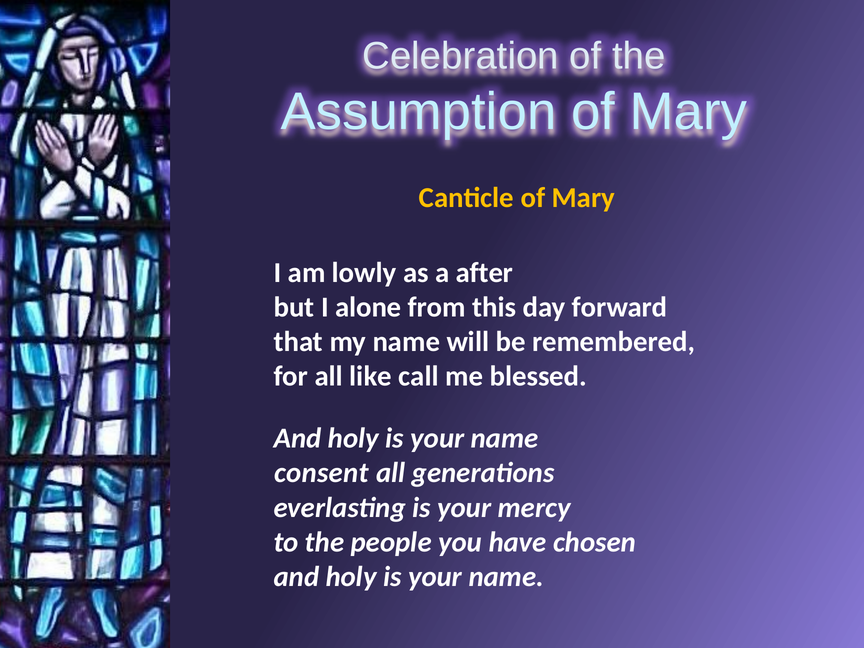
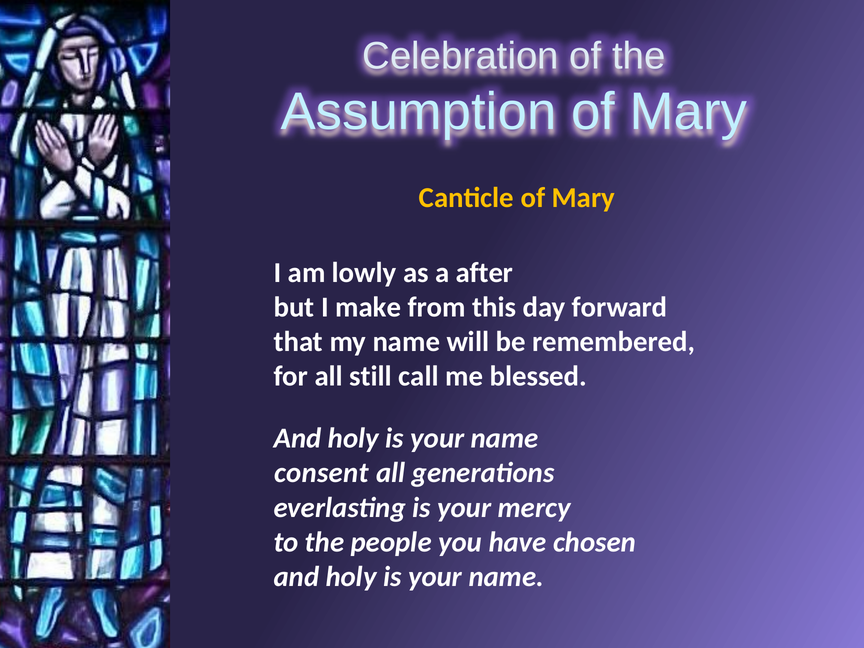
alone: alone -> make
like: like -> still
